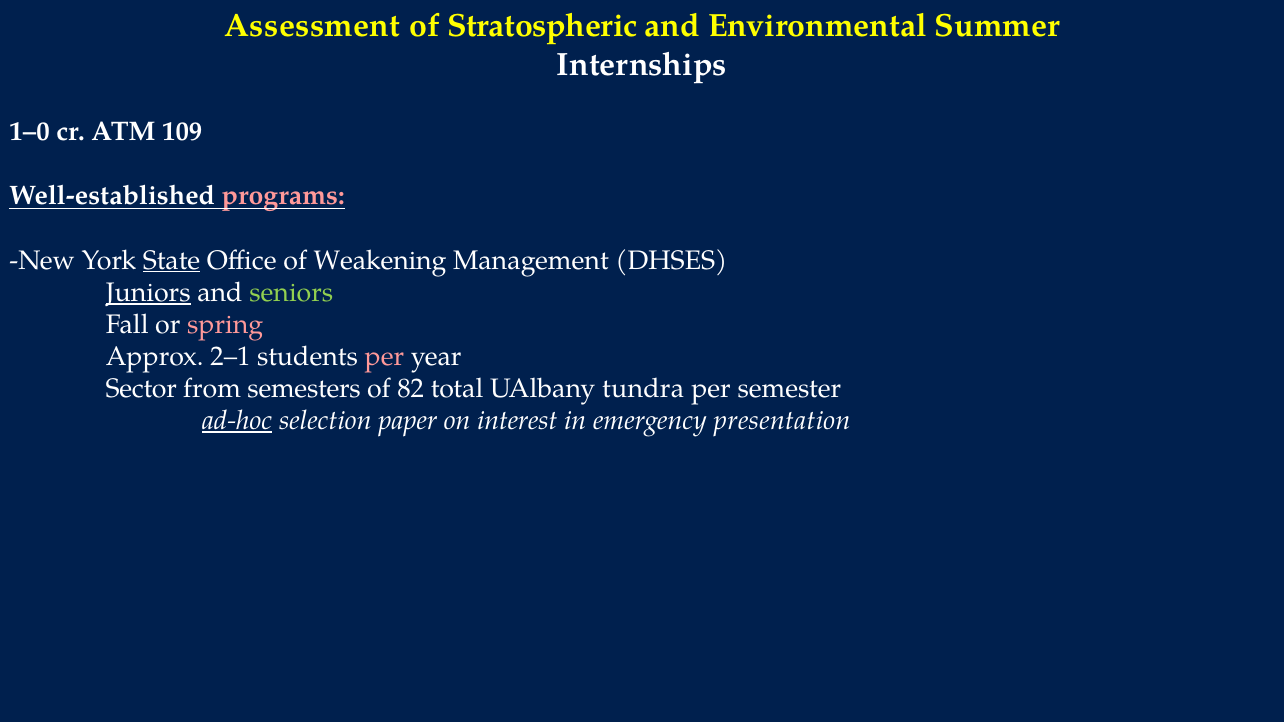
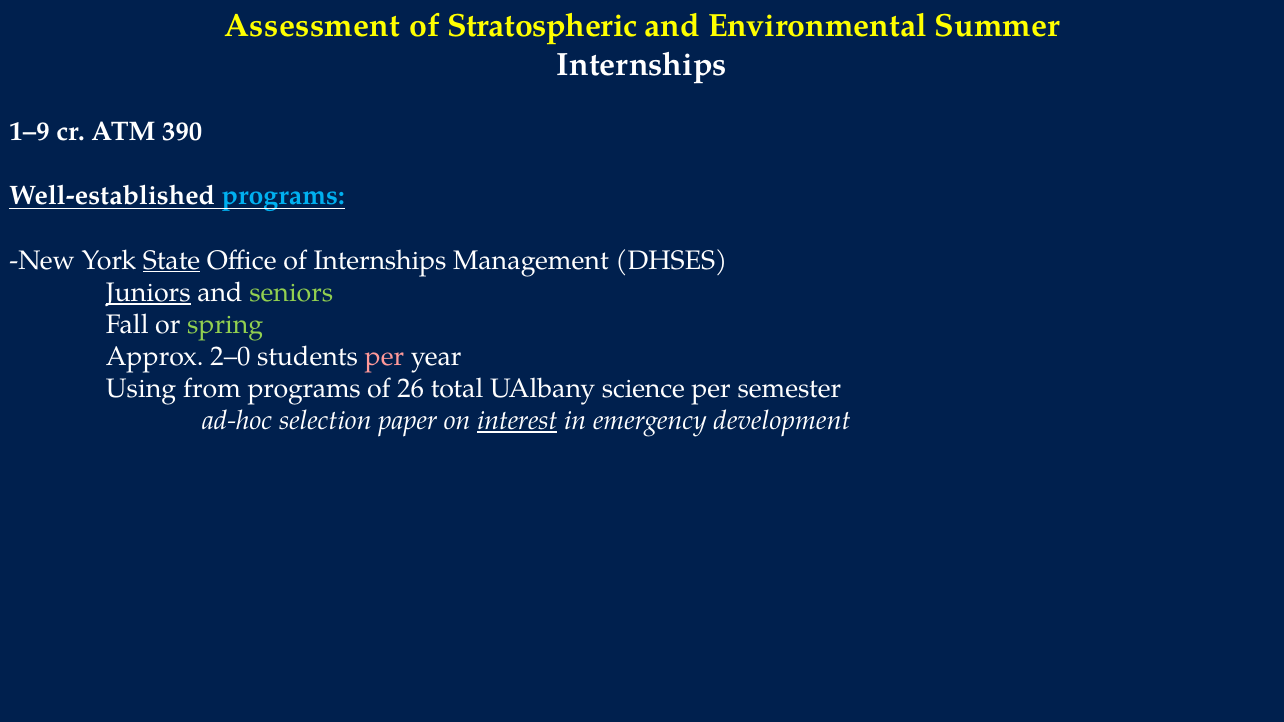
1–0: 1–0 -> 1–9
109: 109 -> 390
programs at (283, 196) colour: pink -> light blue
of Weakening: Weakening -> Internships
spring colour: pink -> light green
2–1: 2–1 -> 2–0
Sector: Sector -> Using
from semesters: semesters -> programs
82: 82 -> 26
tundra: tundra -> science
ad-hoc underline: present -> none
interest underline: none -> present
presentation: presentation -> development
